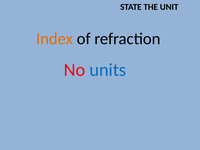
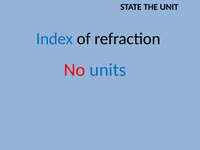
Index colour: orange -> blue
